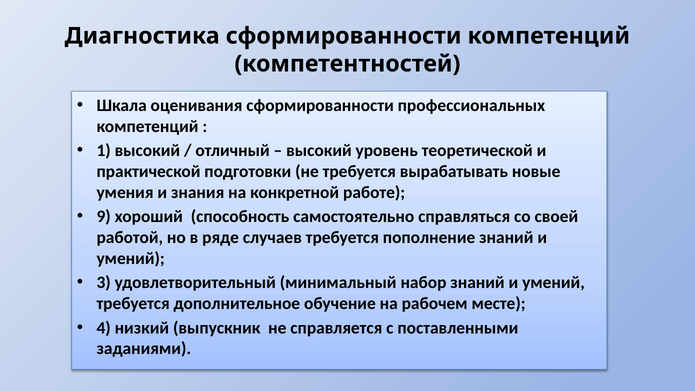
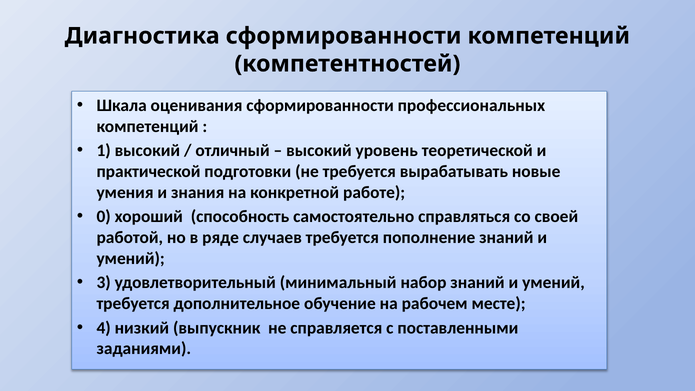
9: 9 -> 0
